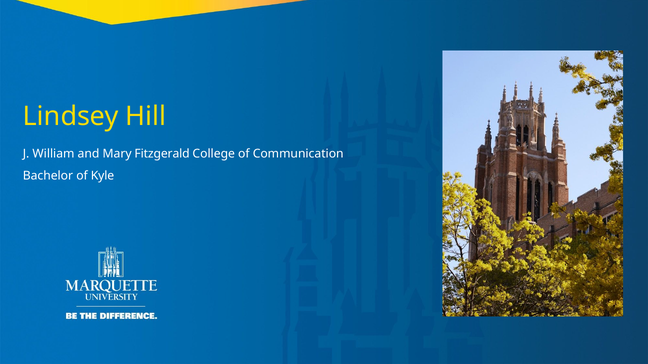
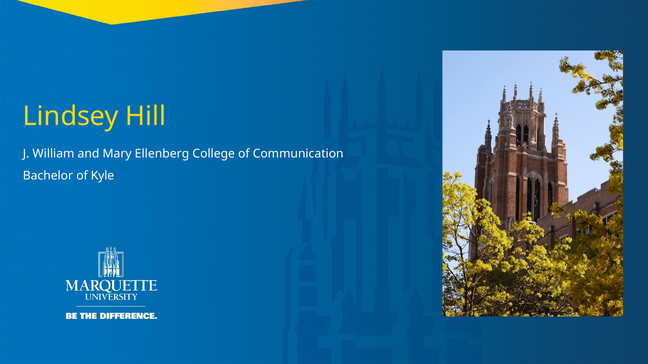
Fitzgerald: Fitzgerald -> Ellenberg
